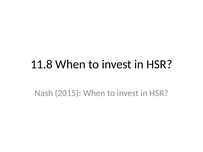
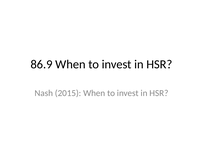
11.8: 11.8 -> 86.9
